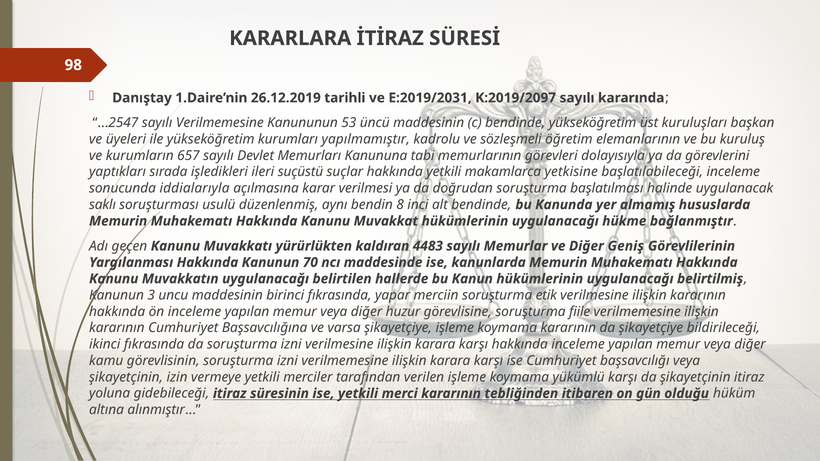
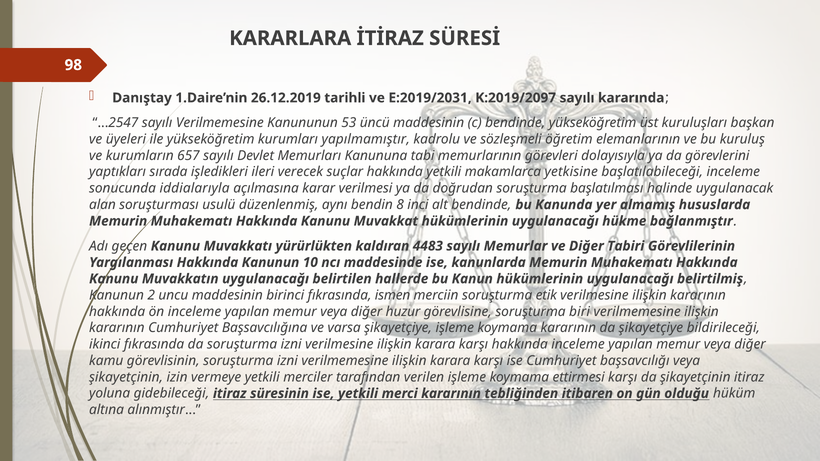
suçüstü: suçüstü -> verecek
saklı: saklı -> alan
Geniş: Geniş -> Tabiri
70: 70 -> 10
3: 3 -> 2
yapar: yapar -> ismen
fiile: fiile -> biri
yükümlü: yükümlü -> ettirmesi
